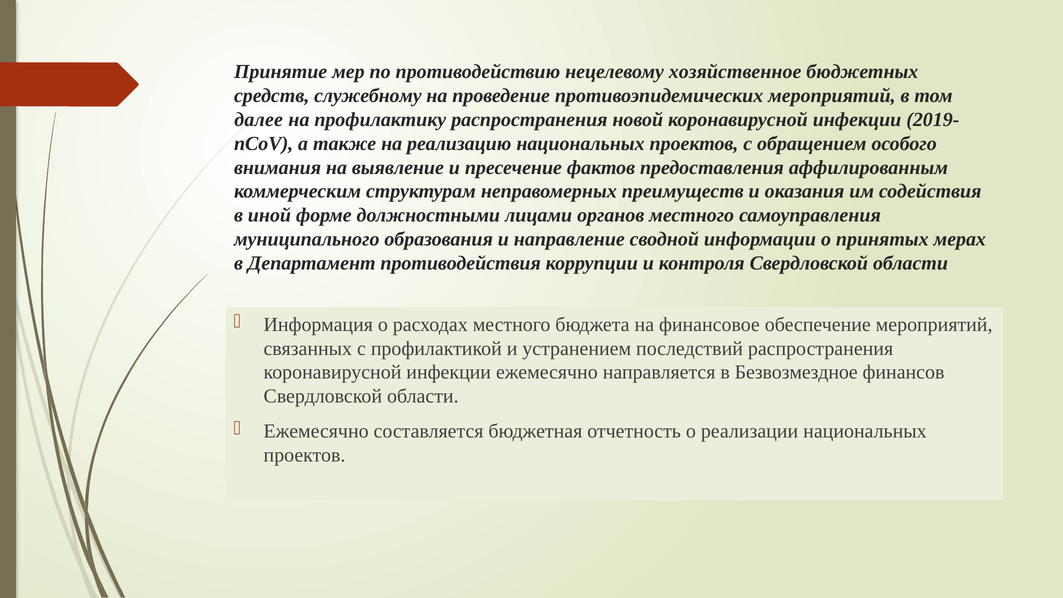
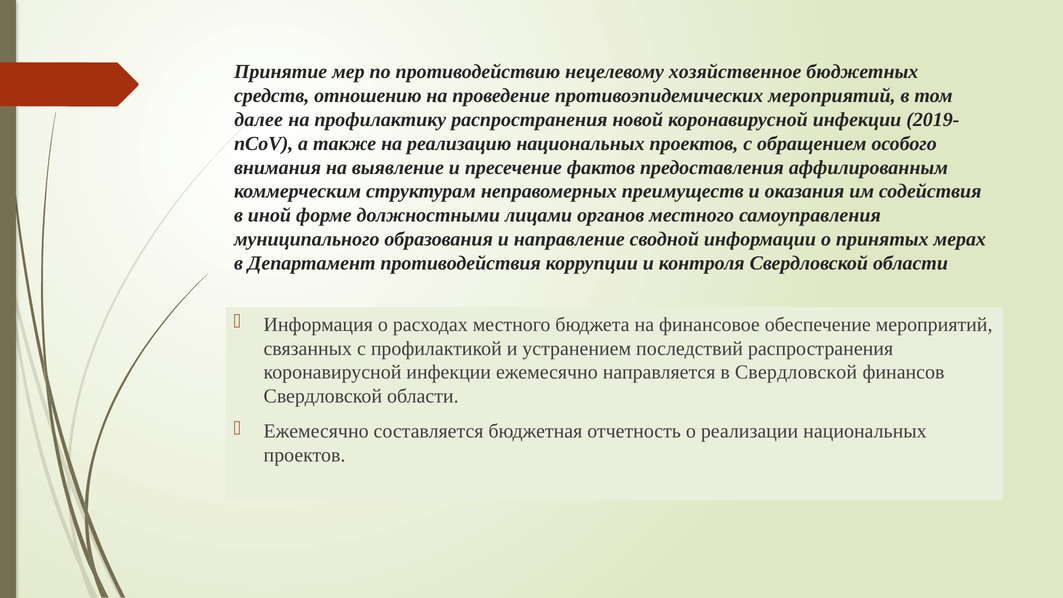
служебному: служебному -> отношению
в Безвозмездное: Безвозмездное -> Свердловской
